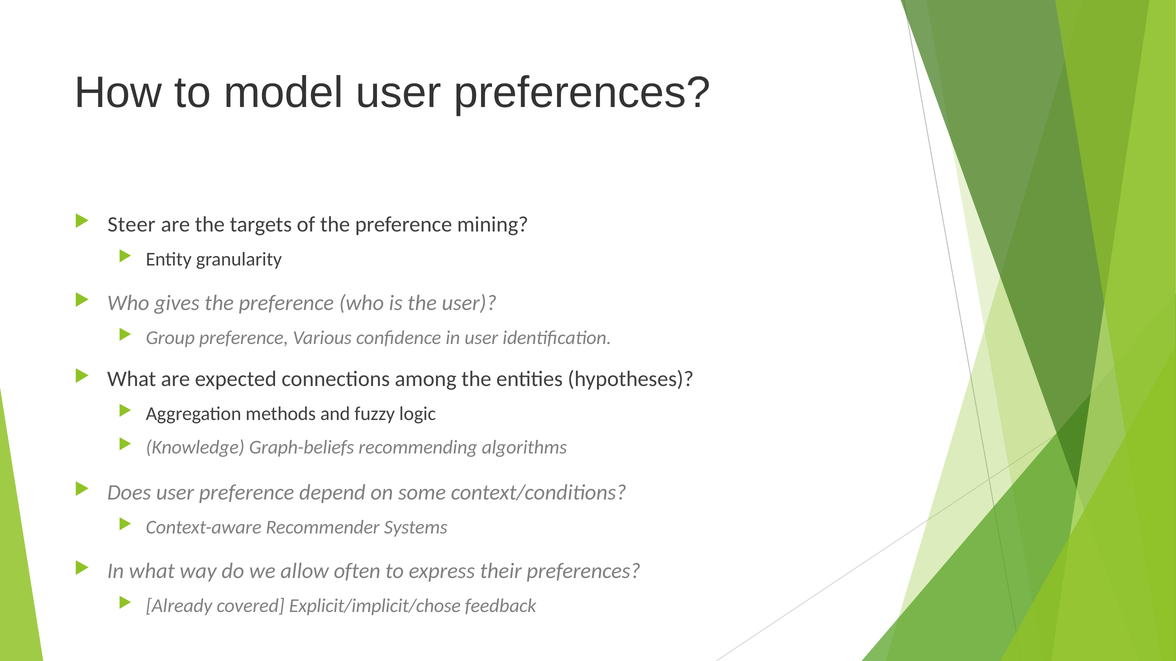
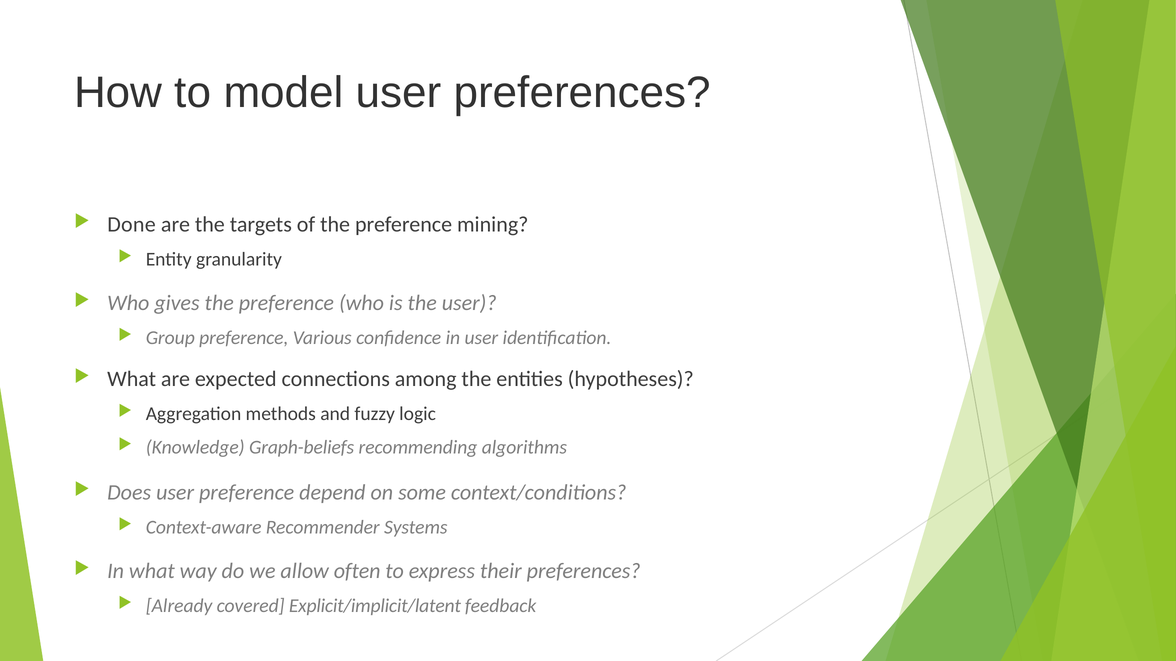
Steer: Steer -> Done
Explicit/implicit/chose: Explicit/implicit/chose -> Explicit/implicit/latent
